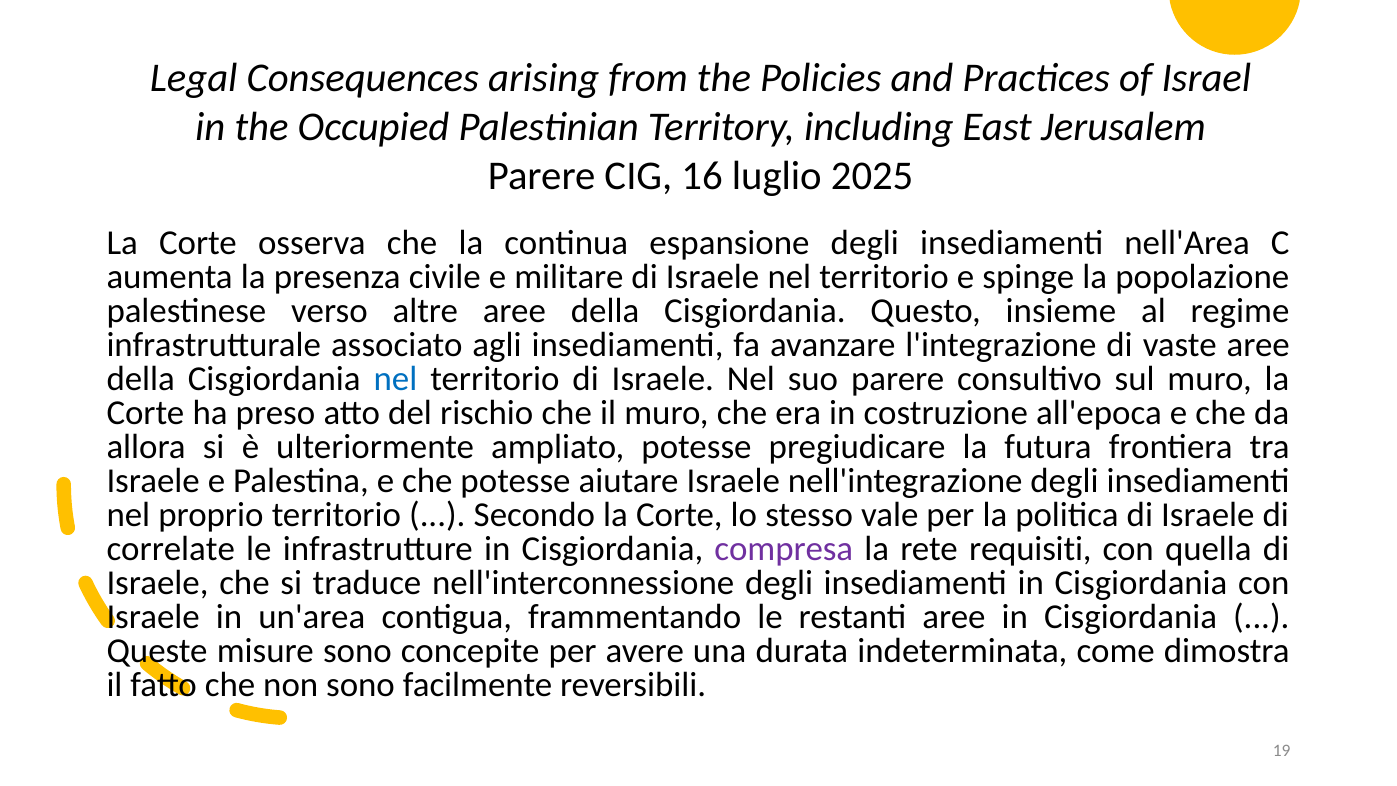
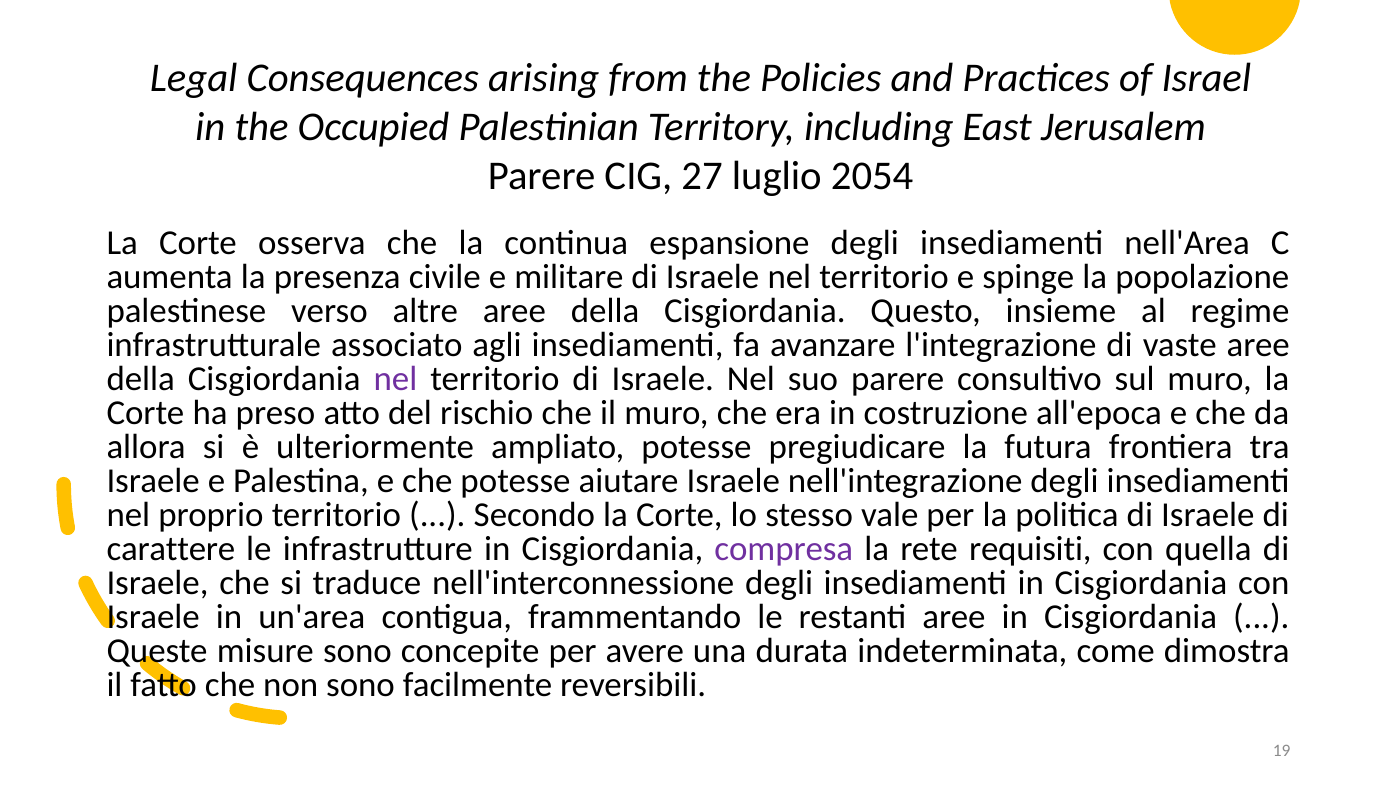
16: 16 -> 27
2025: 2025 -> 2054
nel at (395, 379) colour: blue -> purple
correlate: correlate -> carattere
